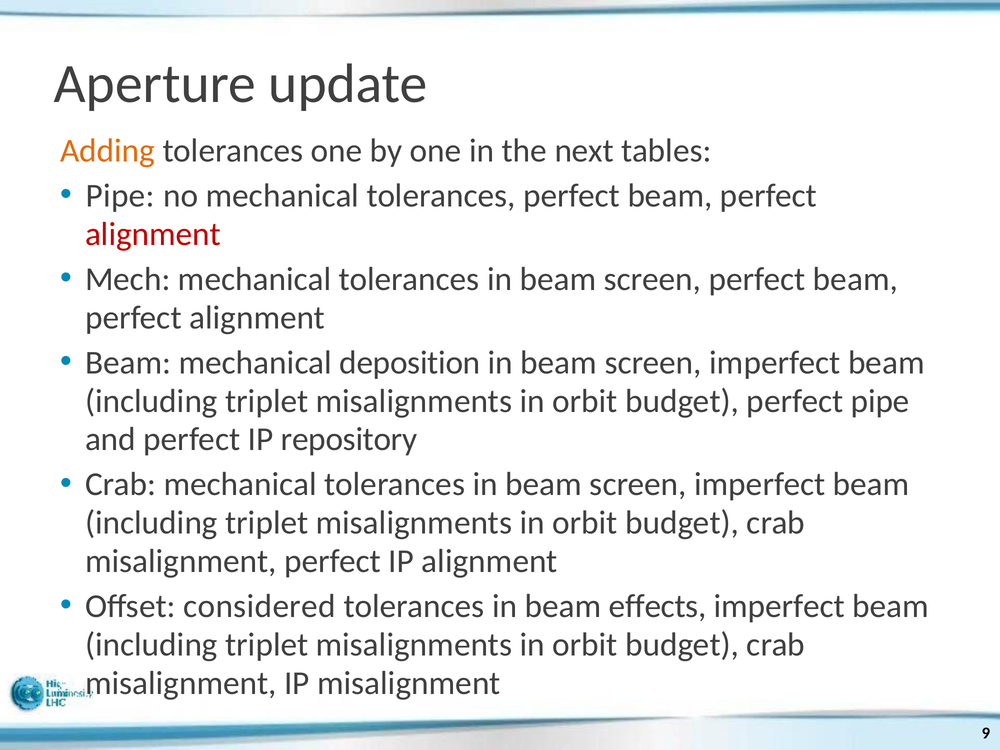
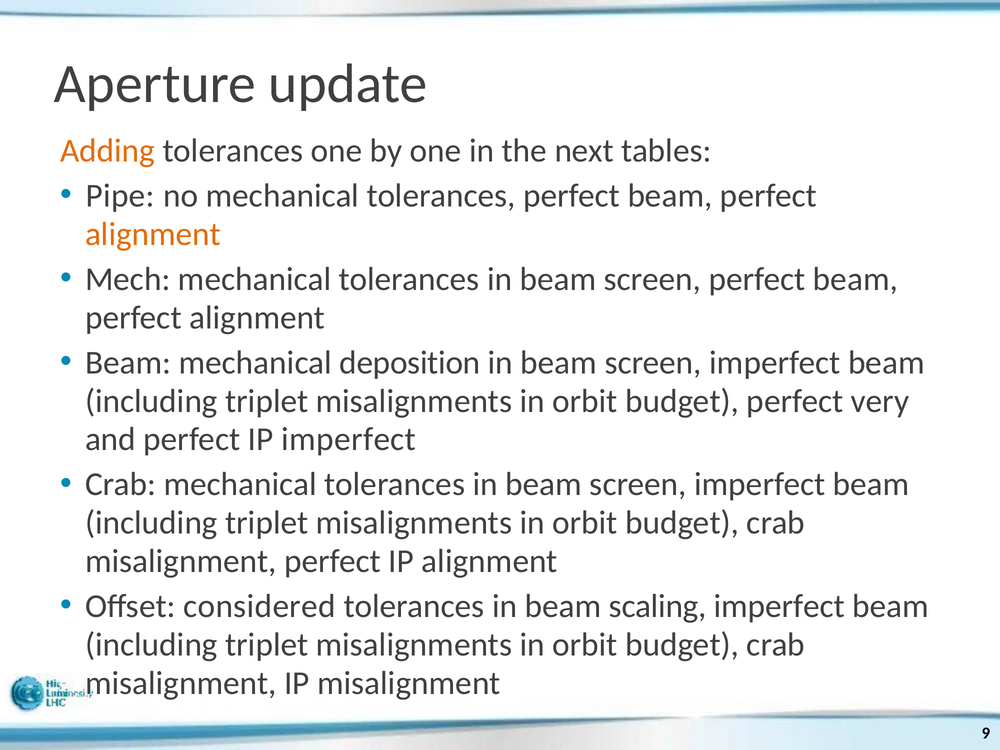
alignment at (153, 234) colour: red -> orange
perfect pipe: pipe -> very
IP repository: repository -> imperfect
effects: effects -> scaling
